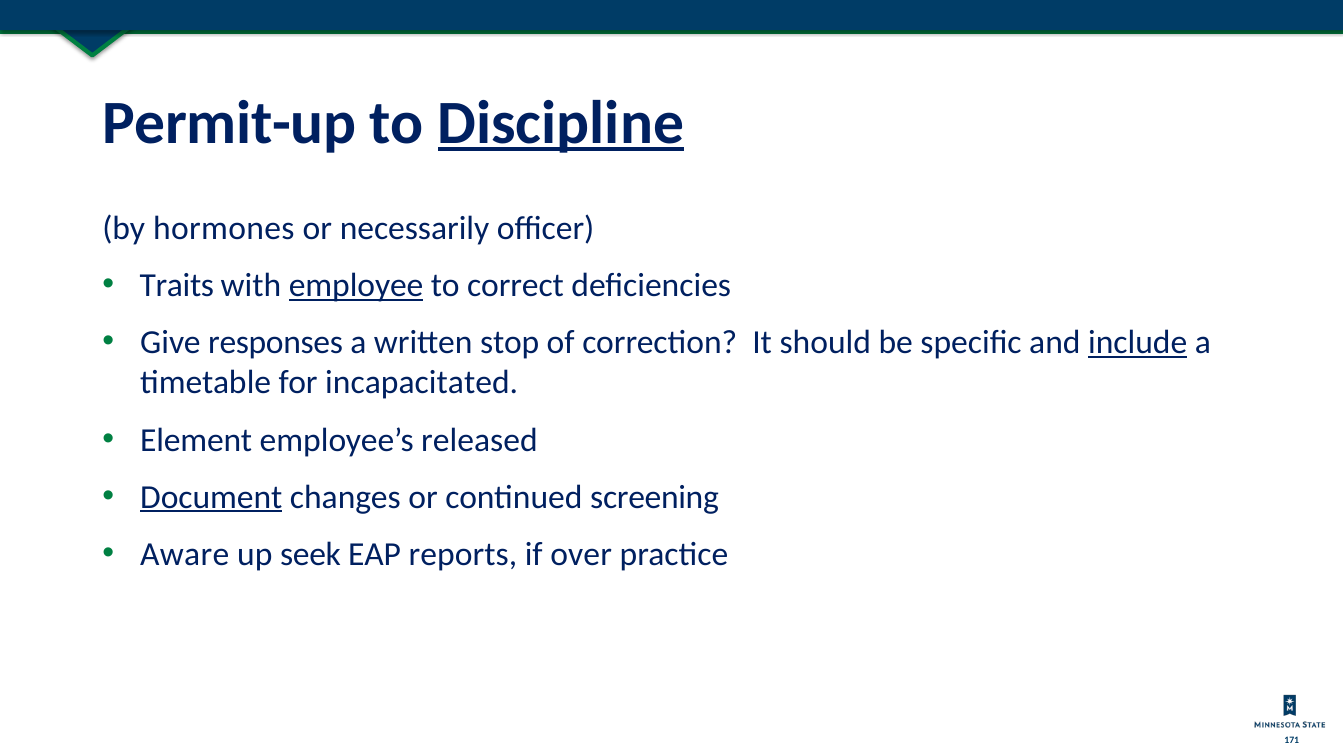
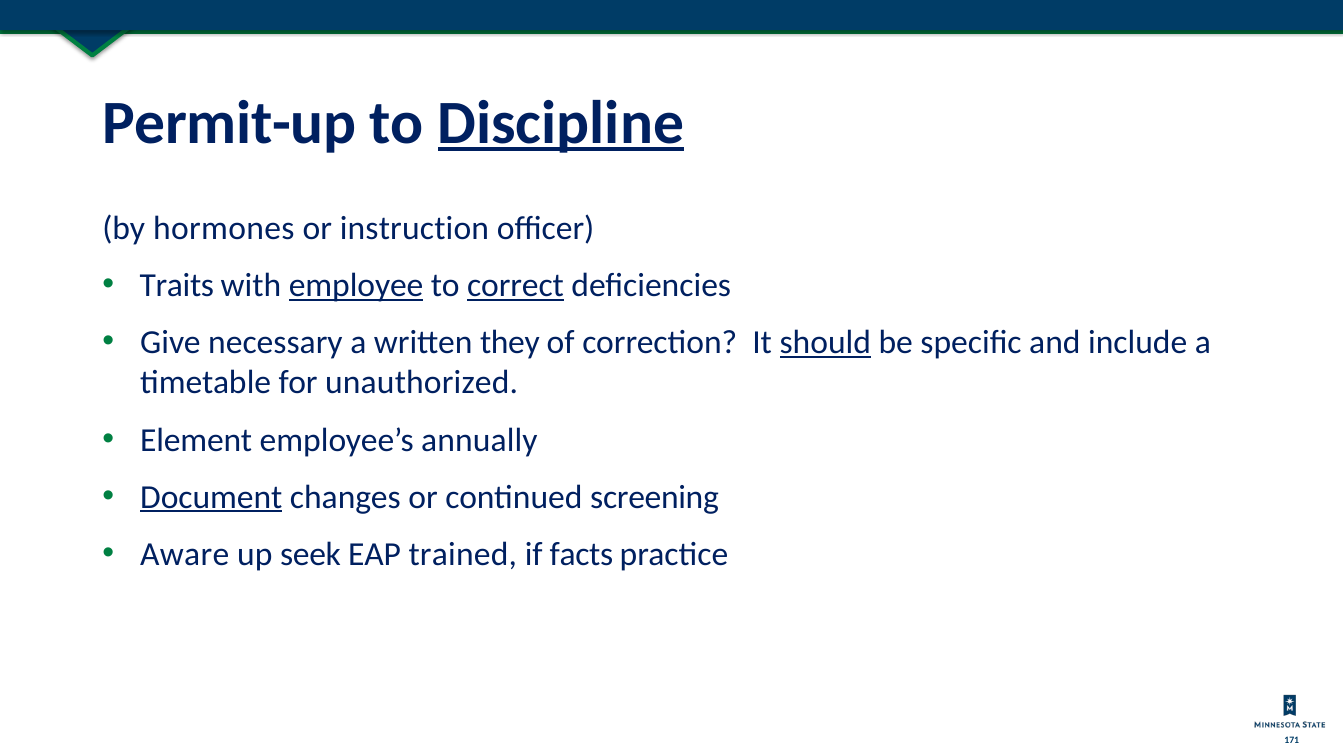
necessarily: necessarily -> instruction
correct underline: none -> present
responses: responses -> necessary
stop: stop -> they
should underline: none -> present
include underline: present -> none
incapacitated: incapacitated -> unauthorized
released: released -> annually
reports: reports -> trained
over: over -> facts
